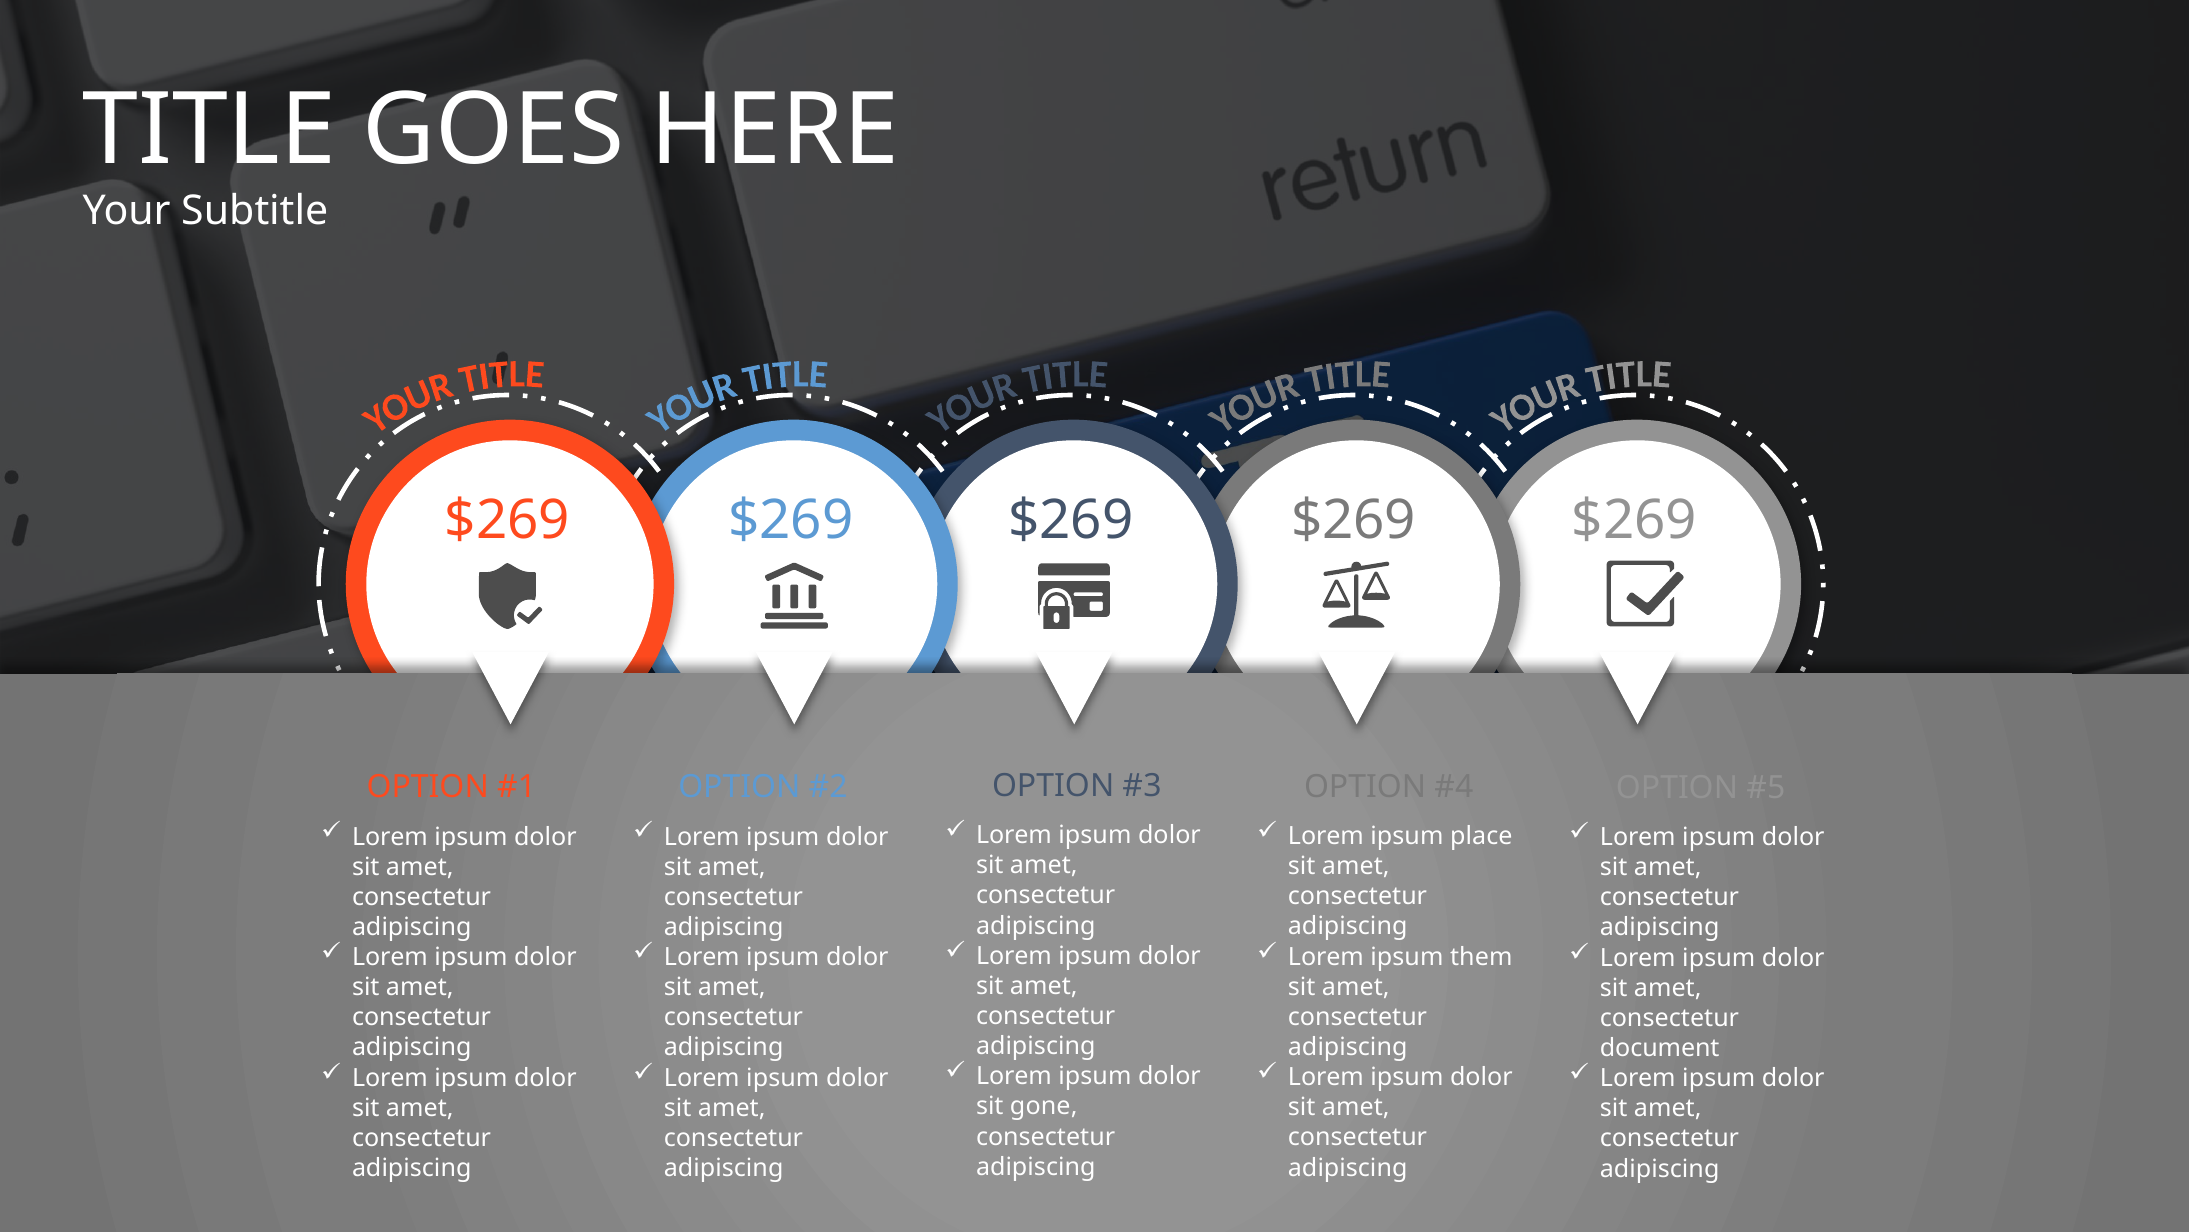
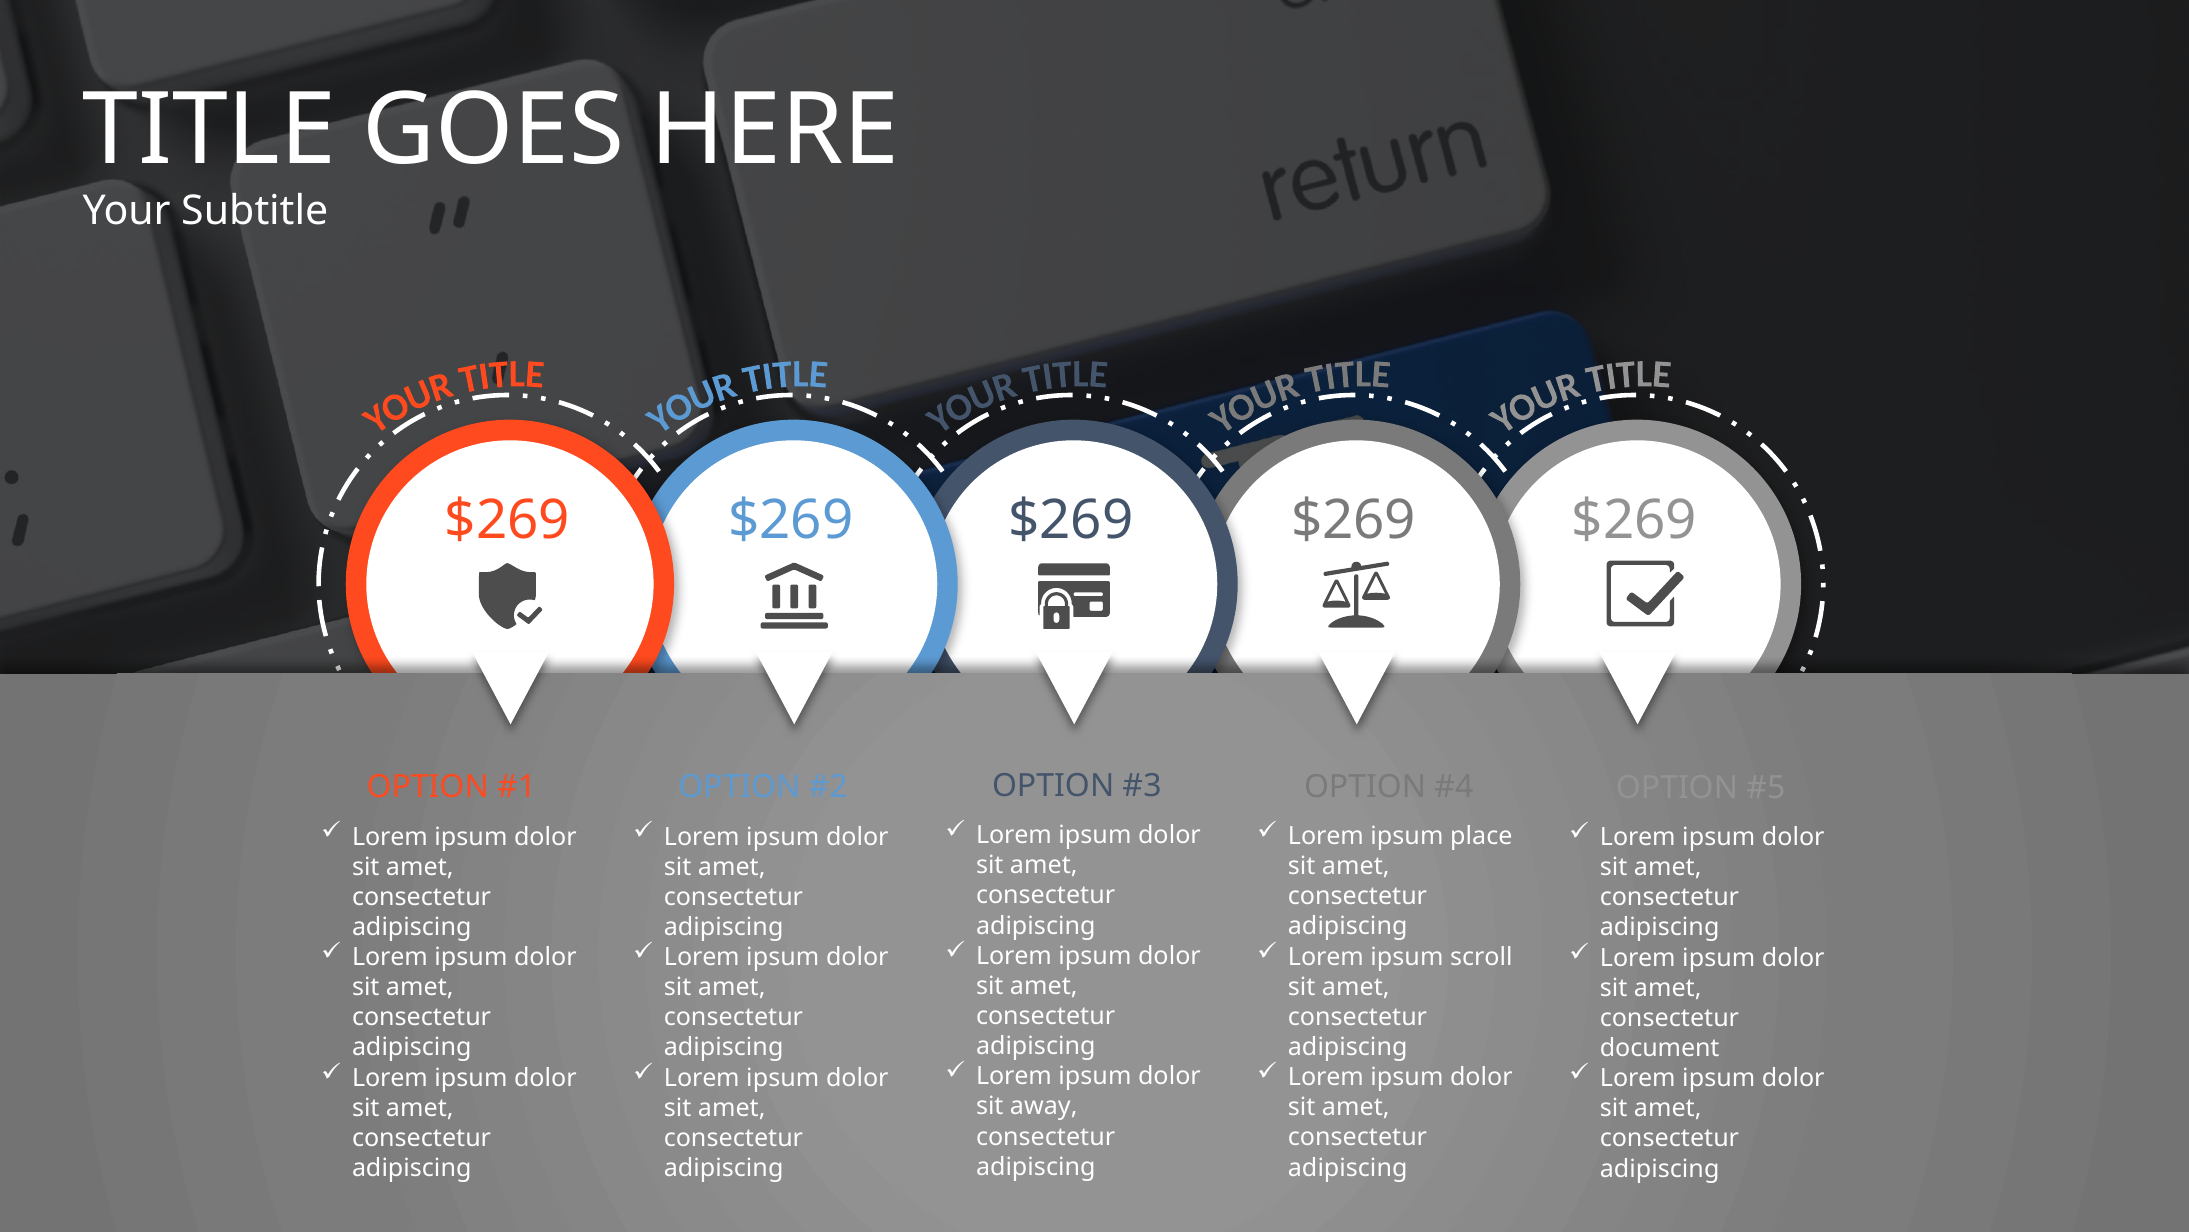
them: them -> scroll
gone: gone -> away
